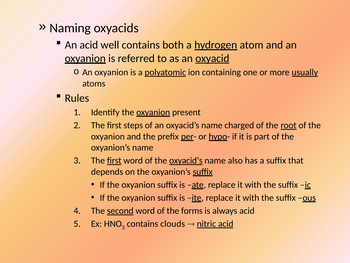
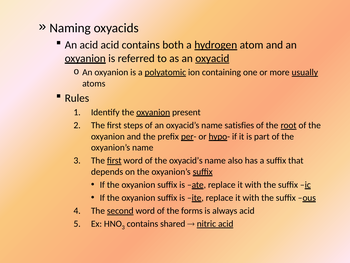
acid well: well -> acid
charged: charged -> satisfies
oxyacid’s at (186, 160) underline: present -> none
clouds: clouds -> shared
